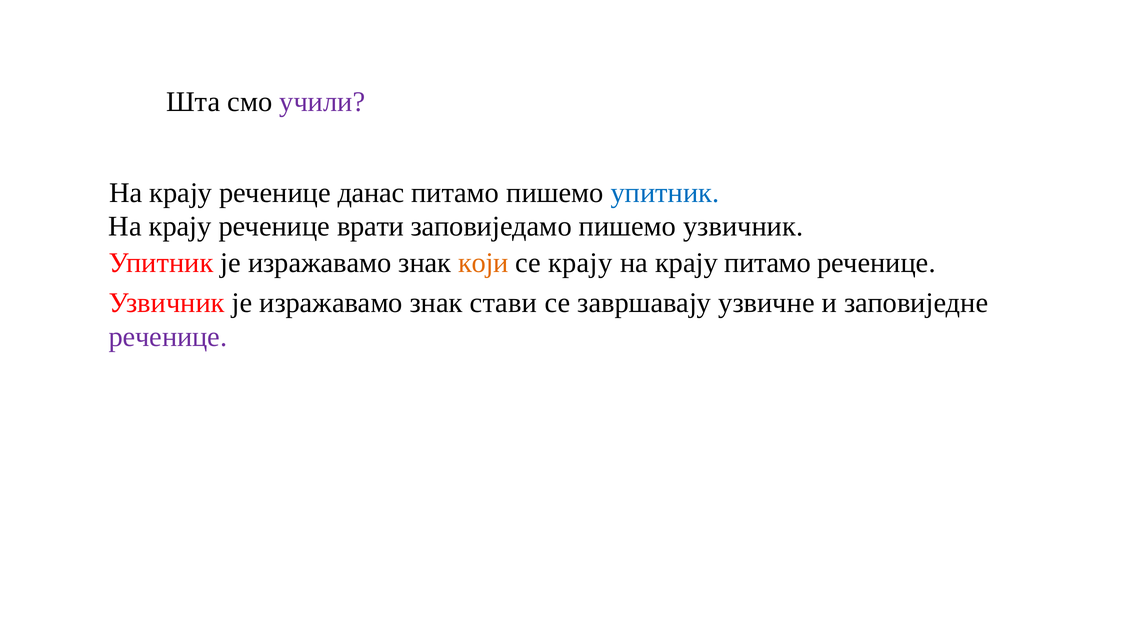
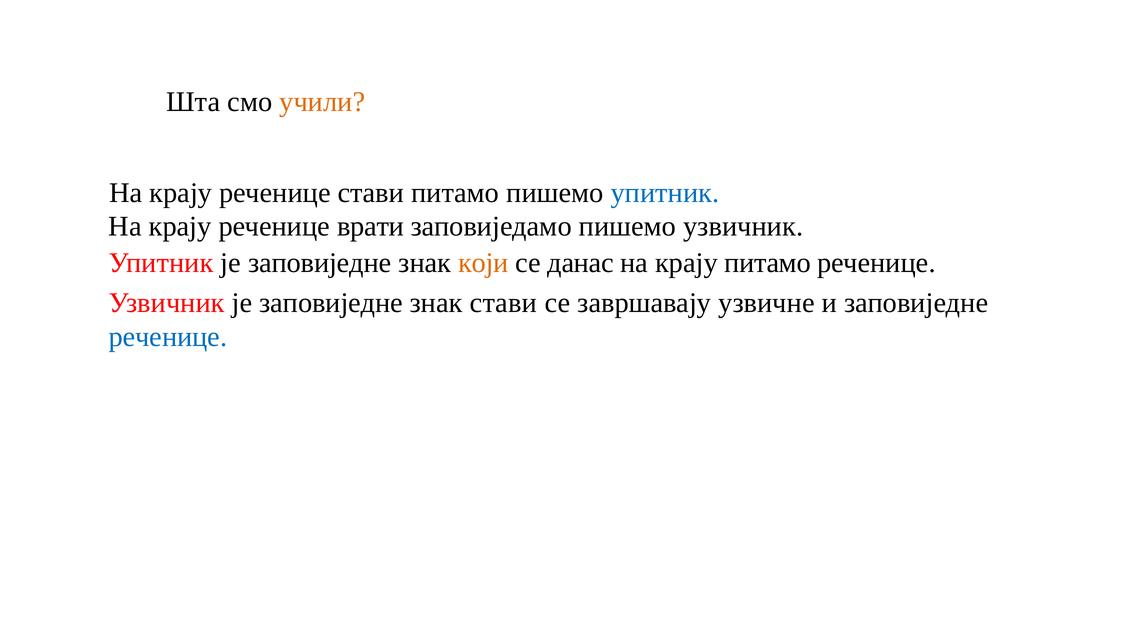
учили colour: purple -> orange
реченице данас: данас -> стави
Упитник је изражавамо: изражавамо -> заповиједне
се крају: крају -> данас
Узвичник је изражавамо: изражавамо -> заповиједне
реченице at (168, 337) colour: purple -> blue
